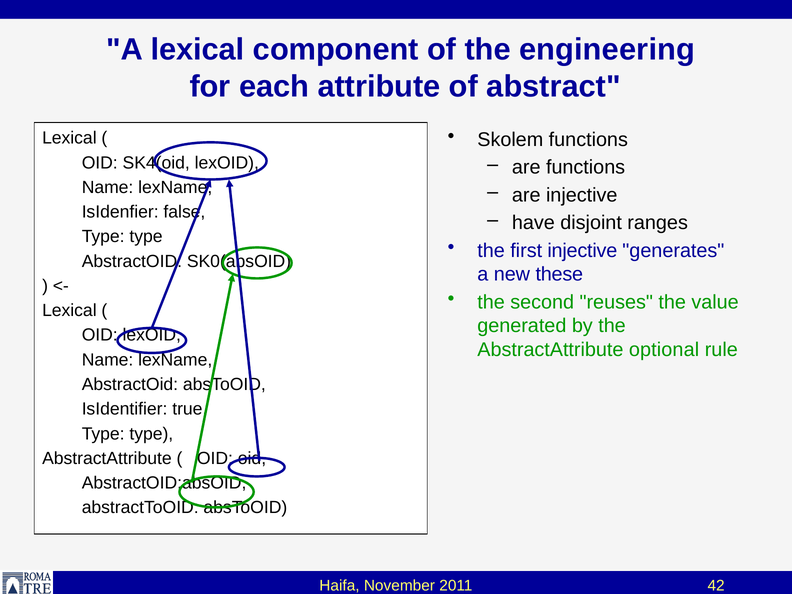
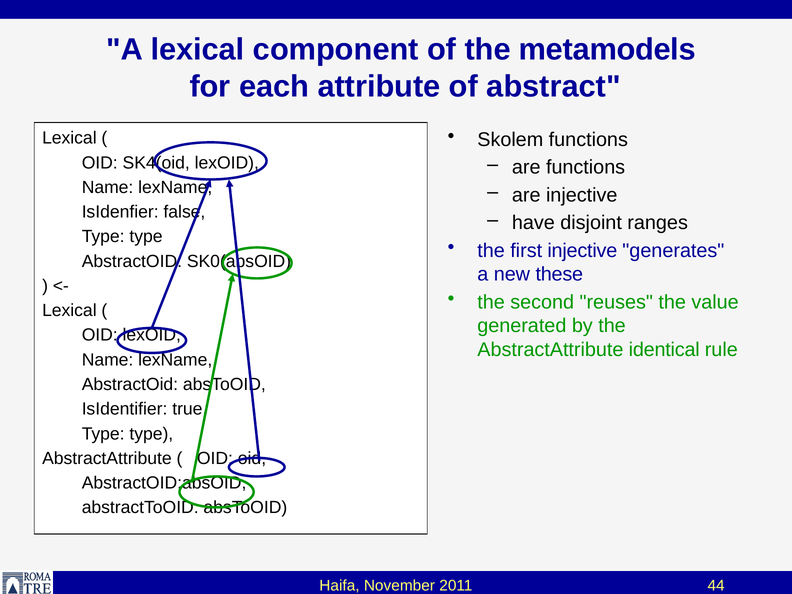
engineering: engineering -> metamodels
optional: optional -> identical
42: 42 -> 44
